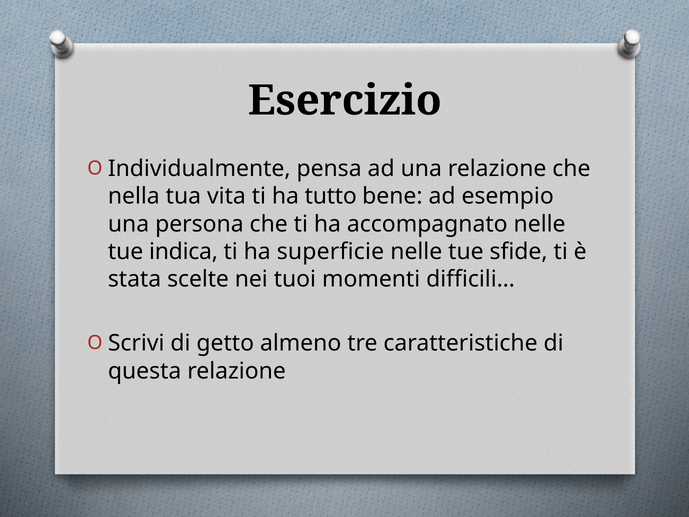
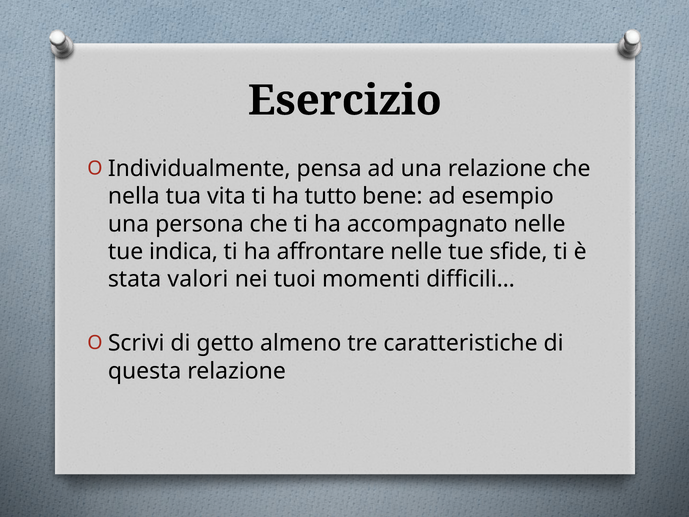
superficie: superficie -> affrontare
scelte: scelte -> valori
